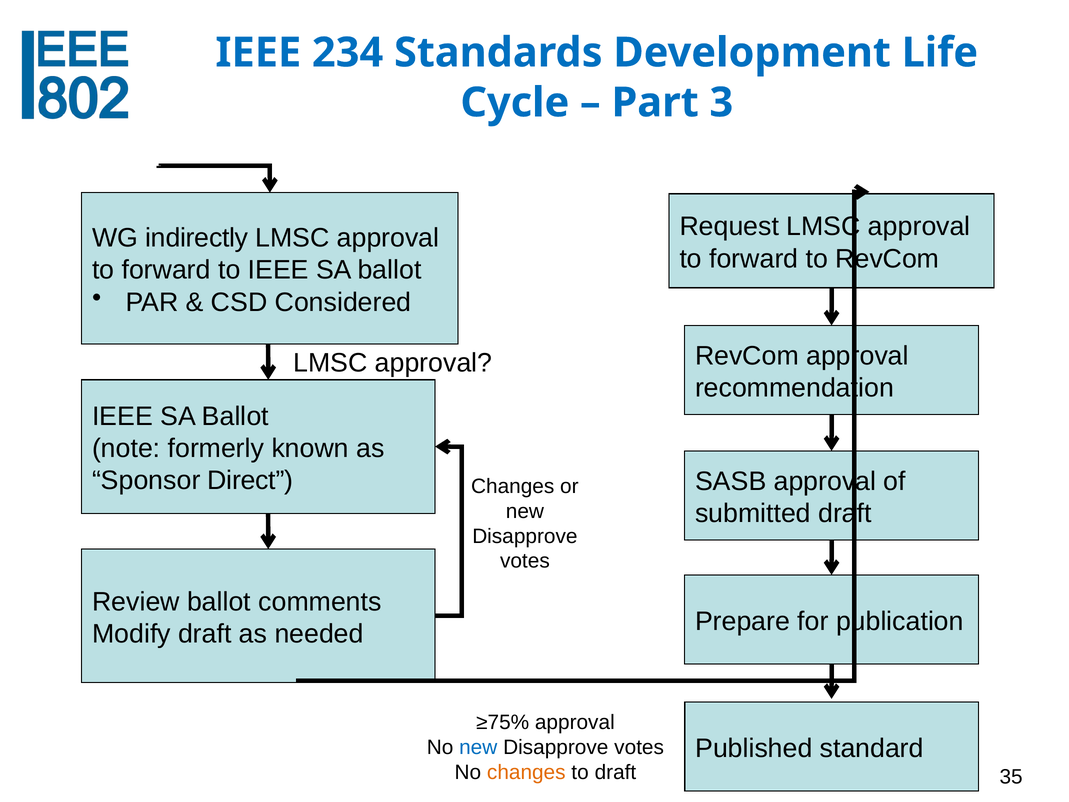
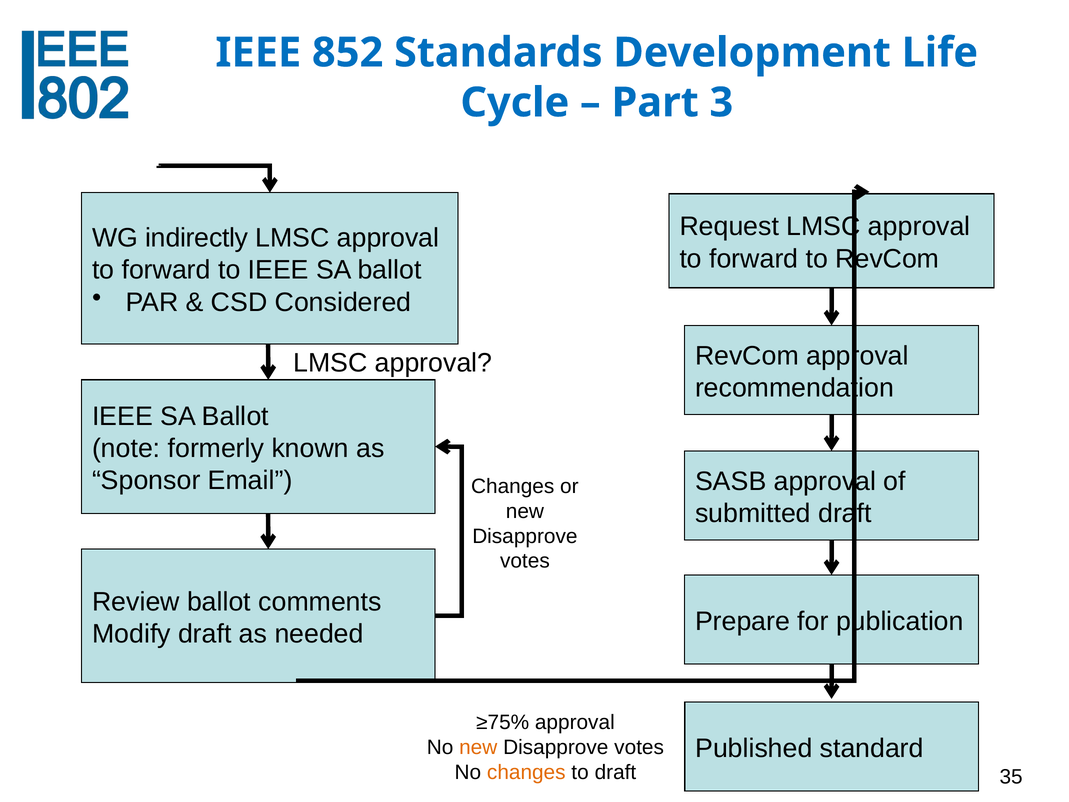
234: 234 -> 852
Direct: Direct -> Email
new at (478, 747) colour: blue -> orange
